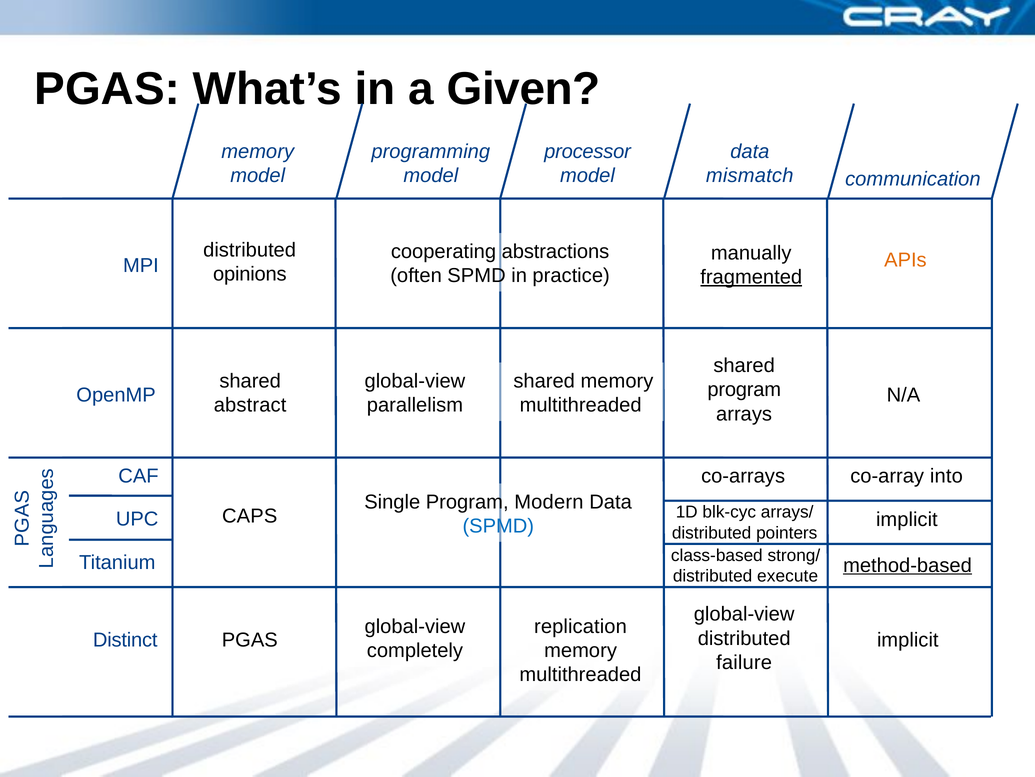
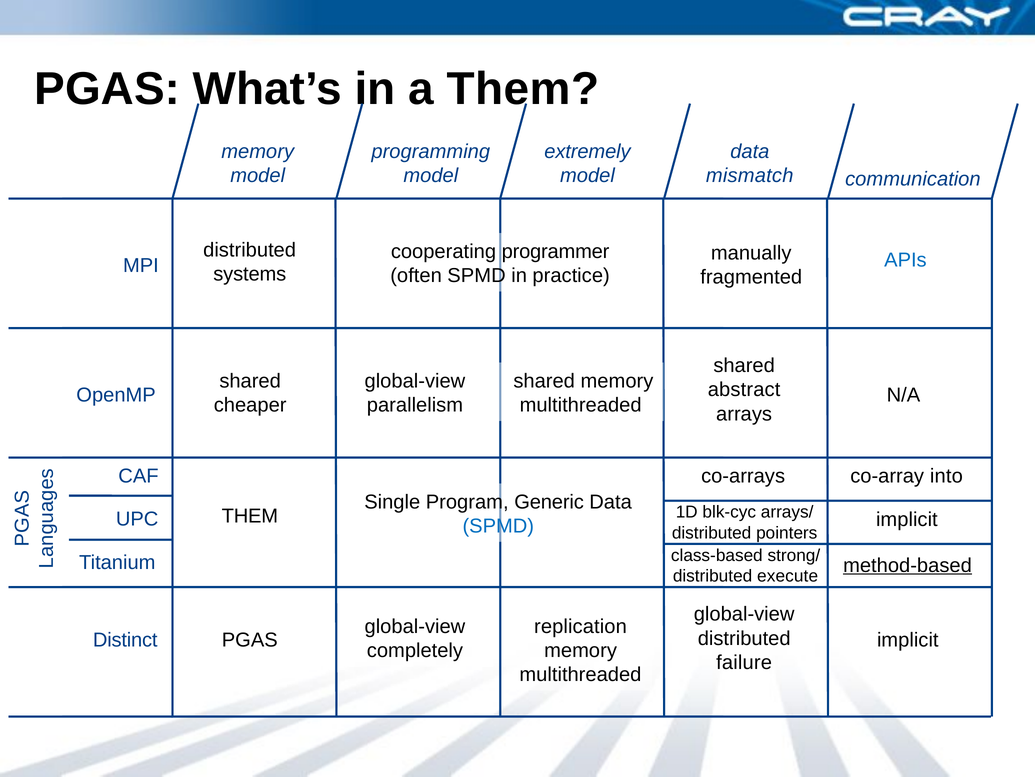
a Given: Given -> Them
processor: processor -> extremely
abstractions: abstractions -> programmer
APIs colour: orange -> blue
opinions: opinions -> systems
fragmented underline: present -> none
program at (744, 389): program -> abstract
abstract: abstract -> cheaper
Modern: Modern -> Generic
CAPS at (250, 516): CAPS -> THEM
